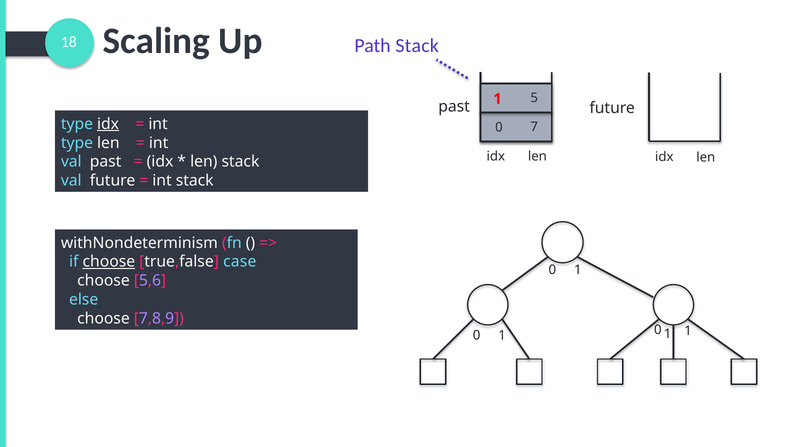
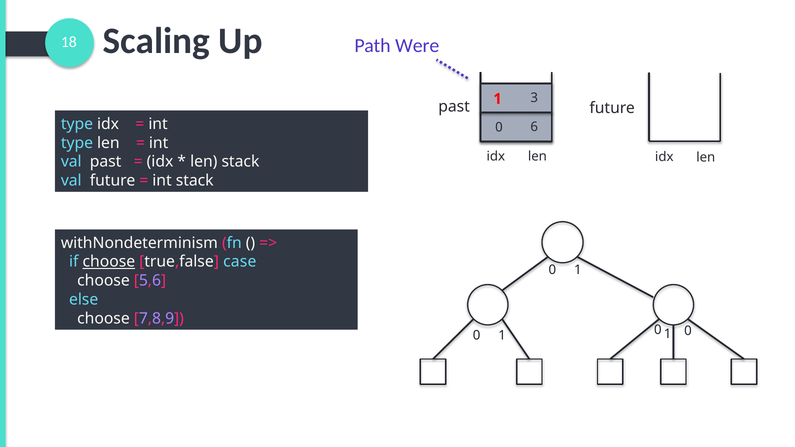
Path Stack: Stack -> Were
5: 5 -> 3
idx at (108, 124) underline: present -> none
7: 7 -> 6
1 at (688, 331): 1 -> 0
